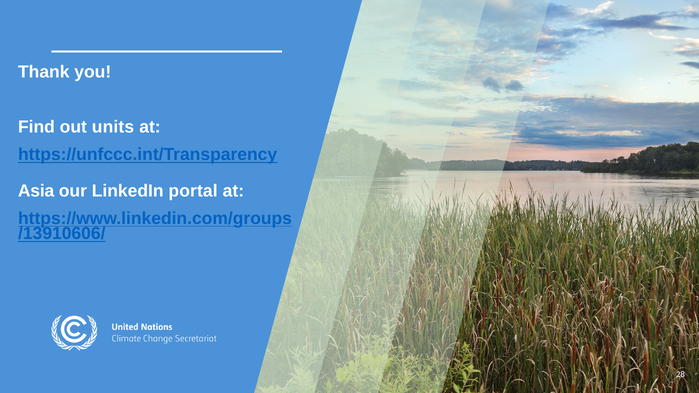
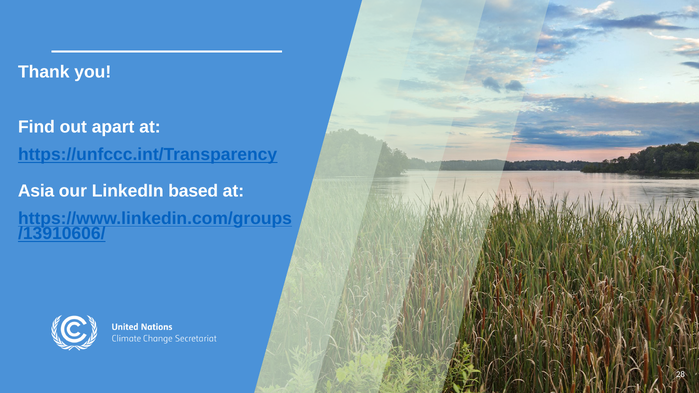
units: units -> apart
portal: portal -> based
